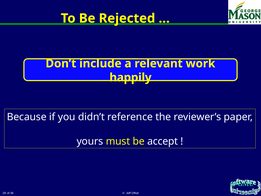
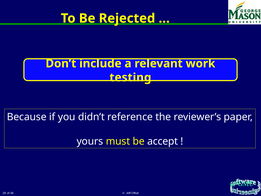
happily: happily -> testing
